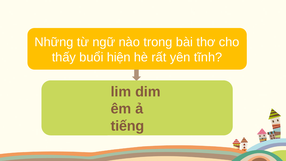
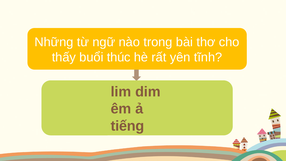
hiện: hiện -> thúc
